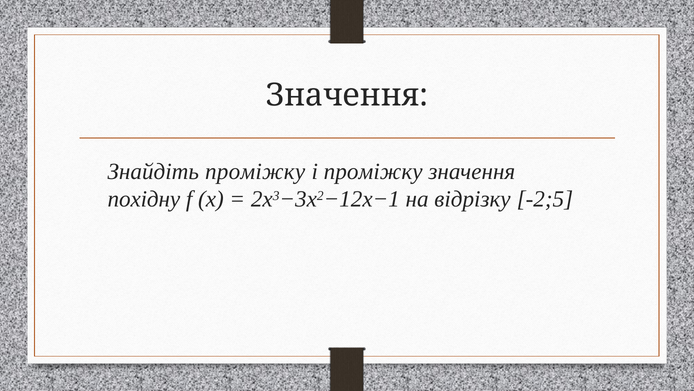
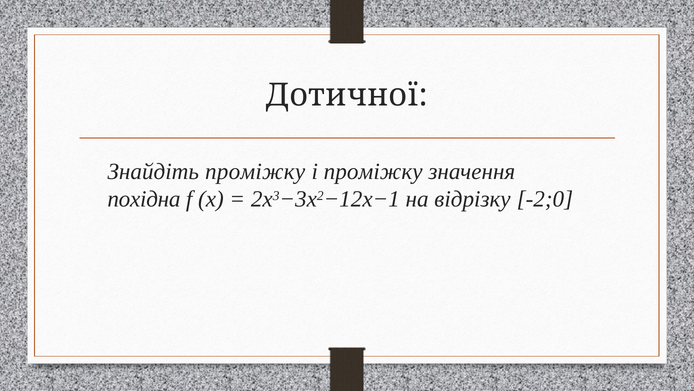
Значення at (347, 95): Значення -> Дотичної
похідну: похідну -> похідна
-2;5: -2;5 -> -2;0
